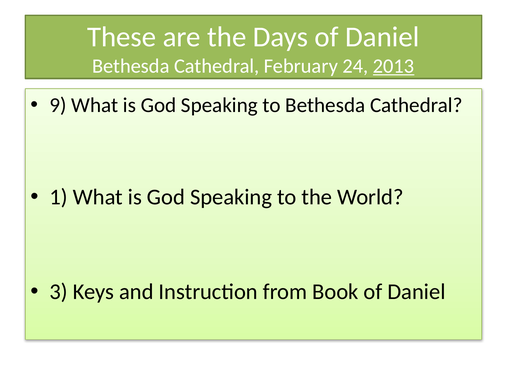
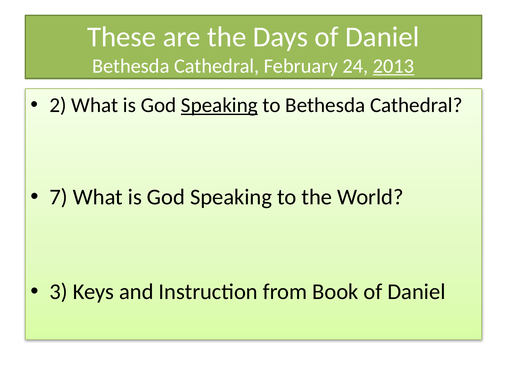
9: 9 -> 2
Speaking at (219, 105) underline: none -> present
1: 1 -> 7
